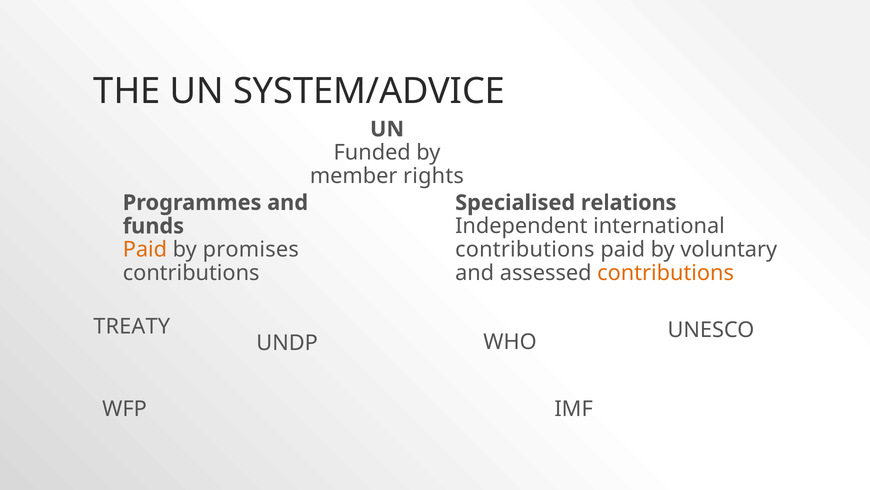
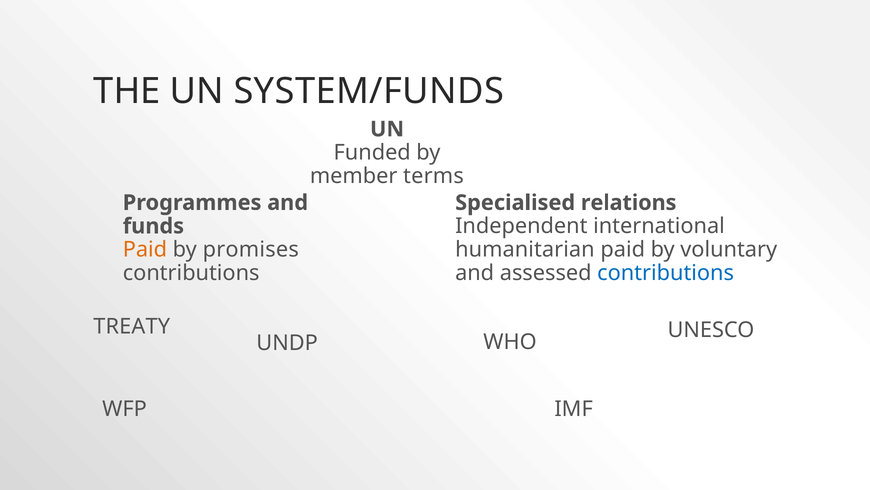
SYSTEM/ADVICE: SYSTEM/ADVICE -> SYSTEM/FUNDS
rights: rights -> terms
contributions at (525, 250): contributions -> humanitarian
contributions at (666, 273) colour: orange -> blue
